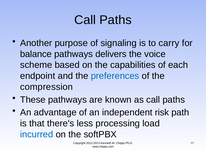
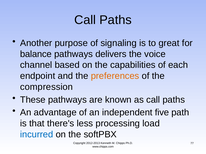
carry: carry -> great
scheme: scheme -> channel
preferences colour: blue -> orange
risk: risk -> five
